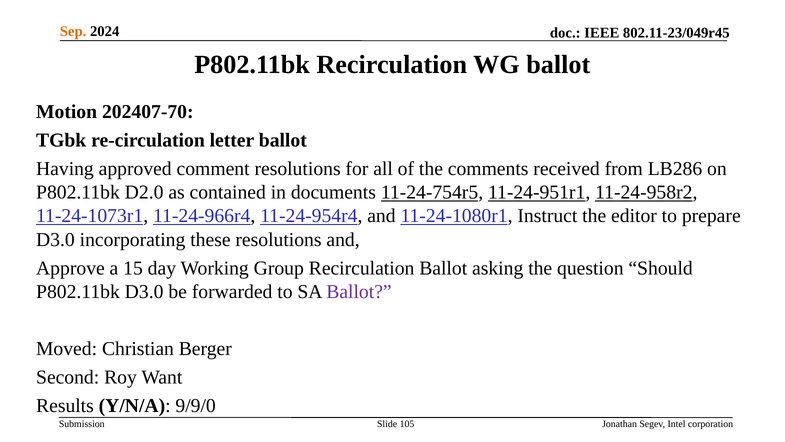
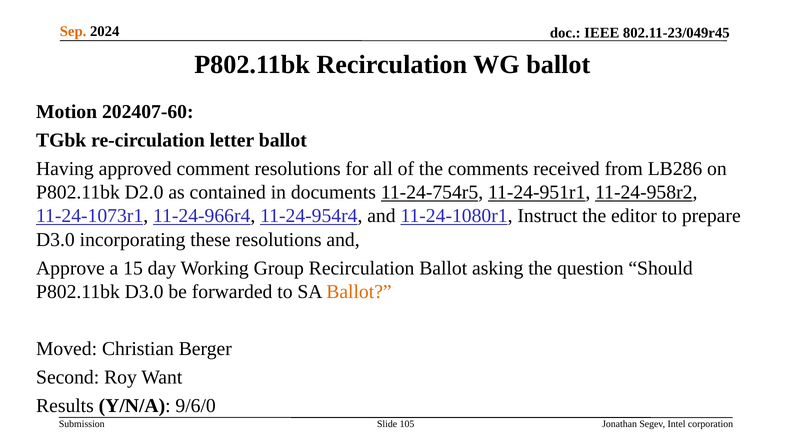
202407-70: 202407-70 -> 202407-60
Ballot at (359, 291) colour: purple -> orange
9/9/0: 9/9/0 -> 9/6/0
